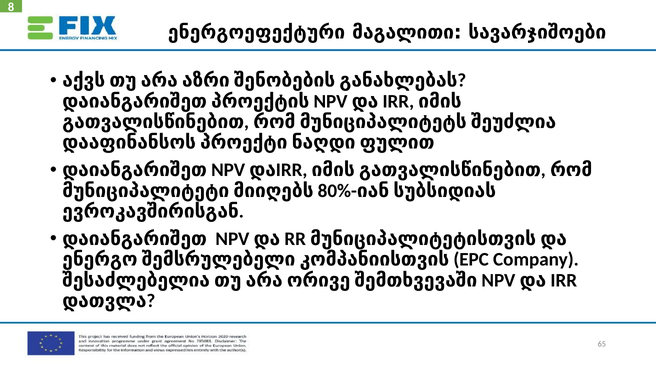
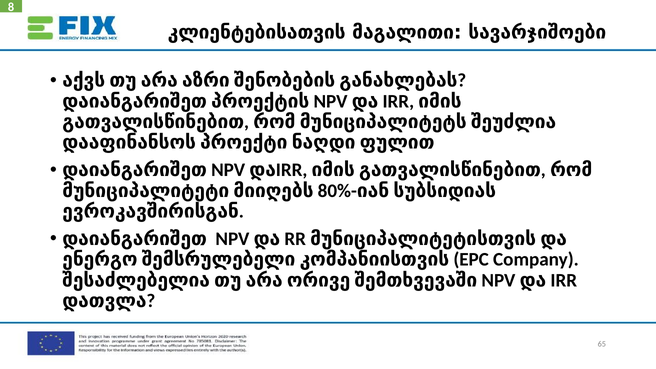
ენერგოეფექტური: ენერგოეფექტური -> კლიენტებისათვის
